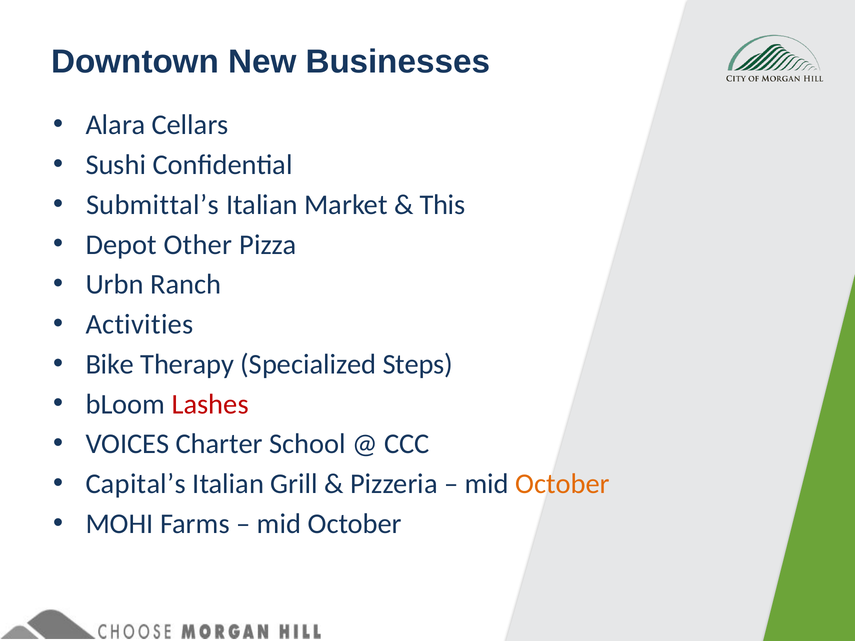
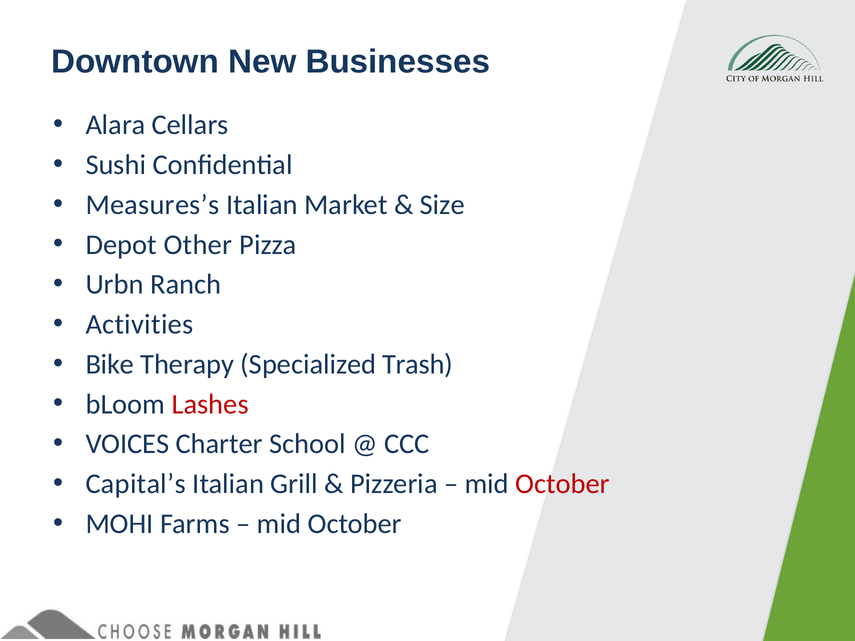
Submittal’s: Submittal’s -> Measures’s
This: This -> Size
Steps: Steps -> Trash
October at (562, 484) colour: orange -> red
